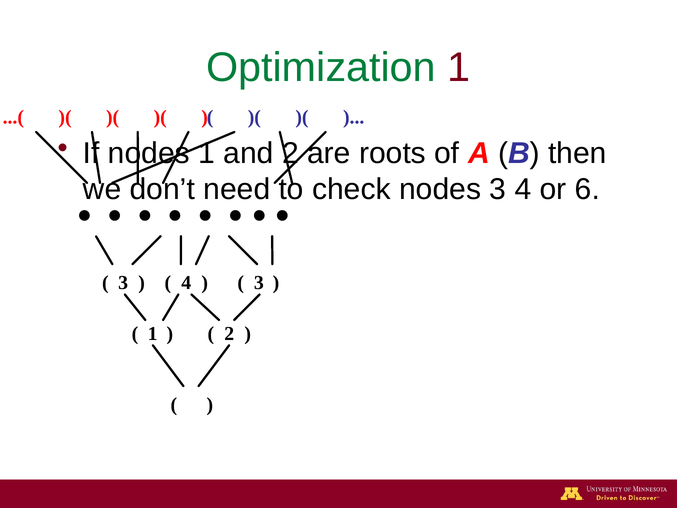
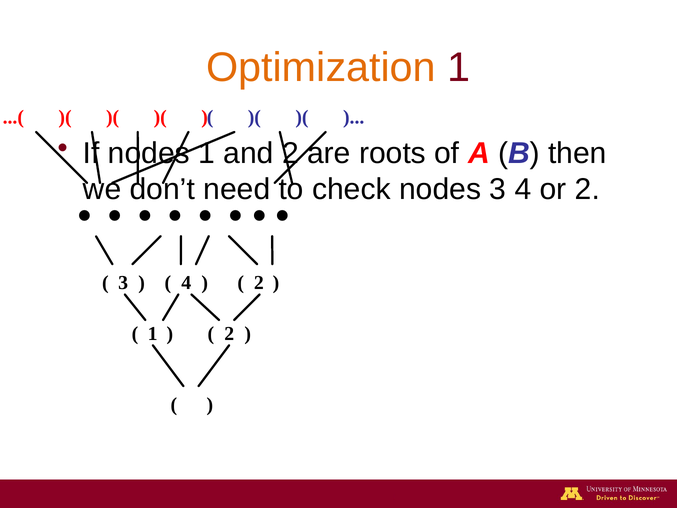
Optimization colour: green -> orange
or 6: 6 -> 2
3 at (259, 282): 3 -> 2
